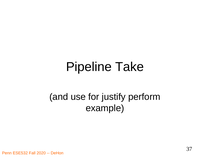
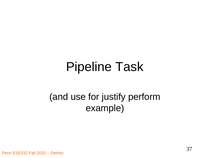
Take: Take -> Task
